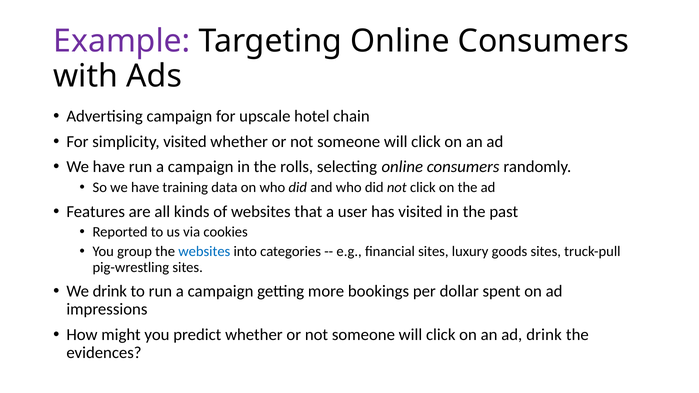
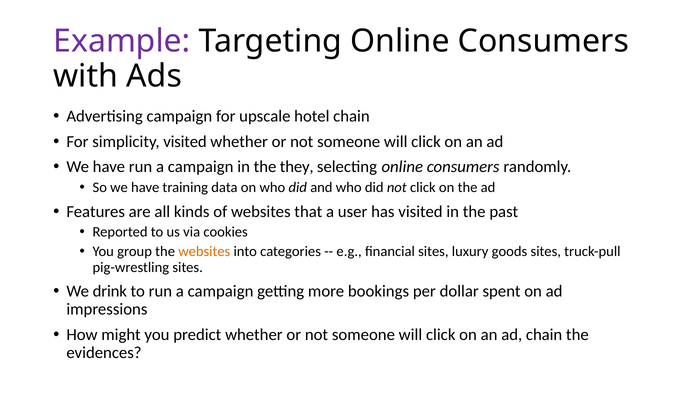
rolls: rolls -> they
websites at (204, 252) colour: blue -> orange
ad drink: drink -> chain
